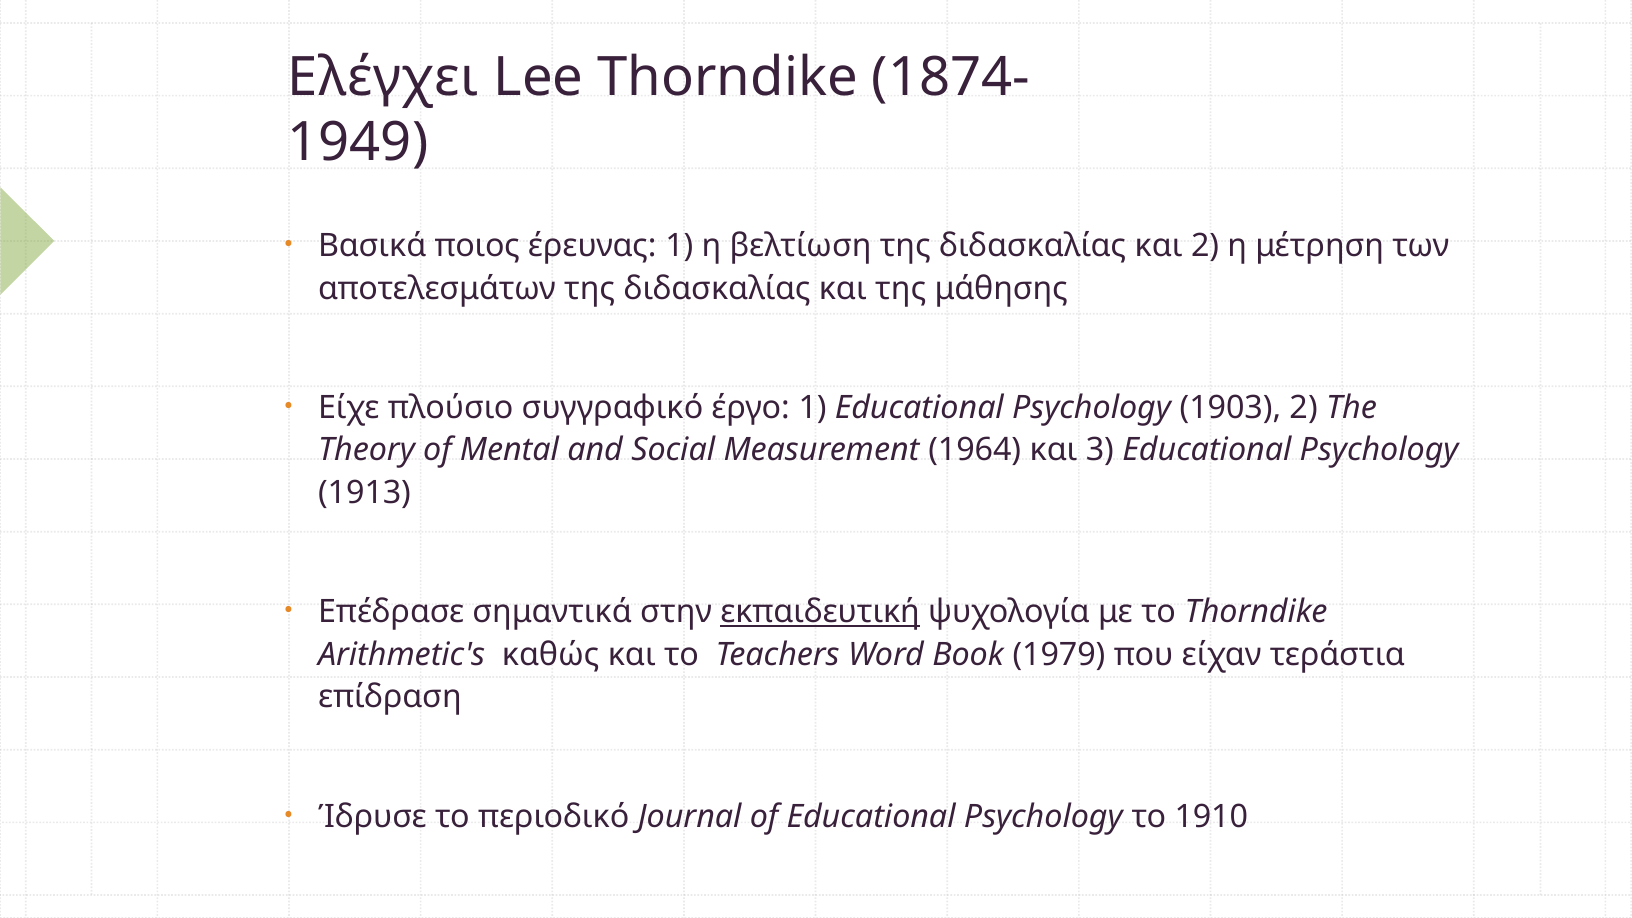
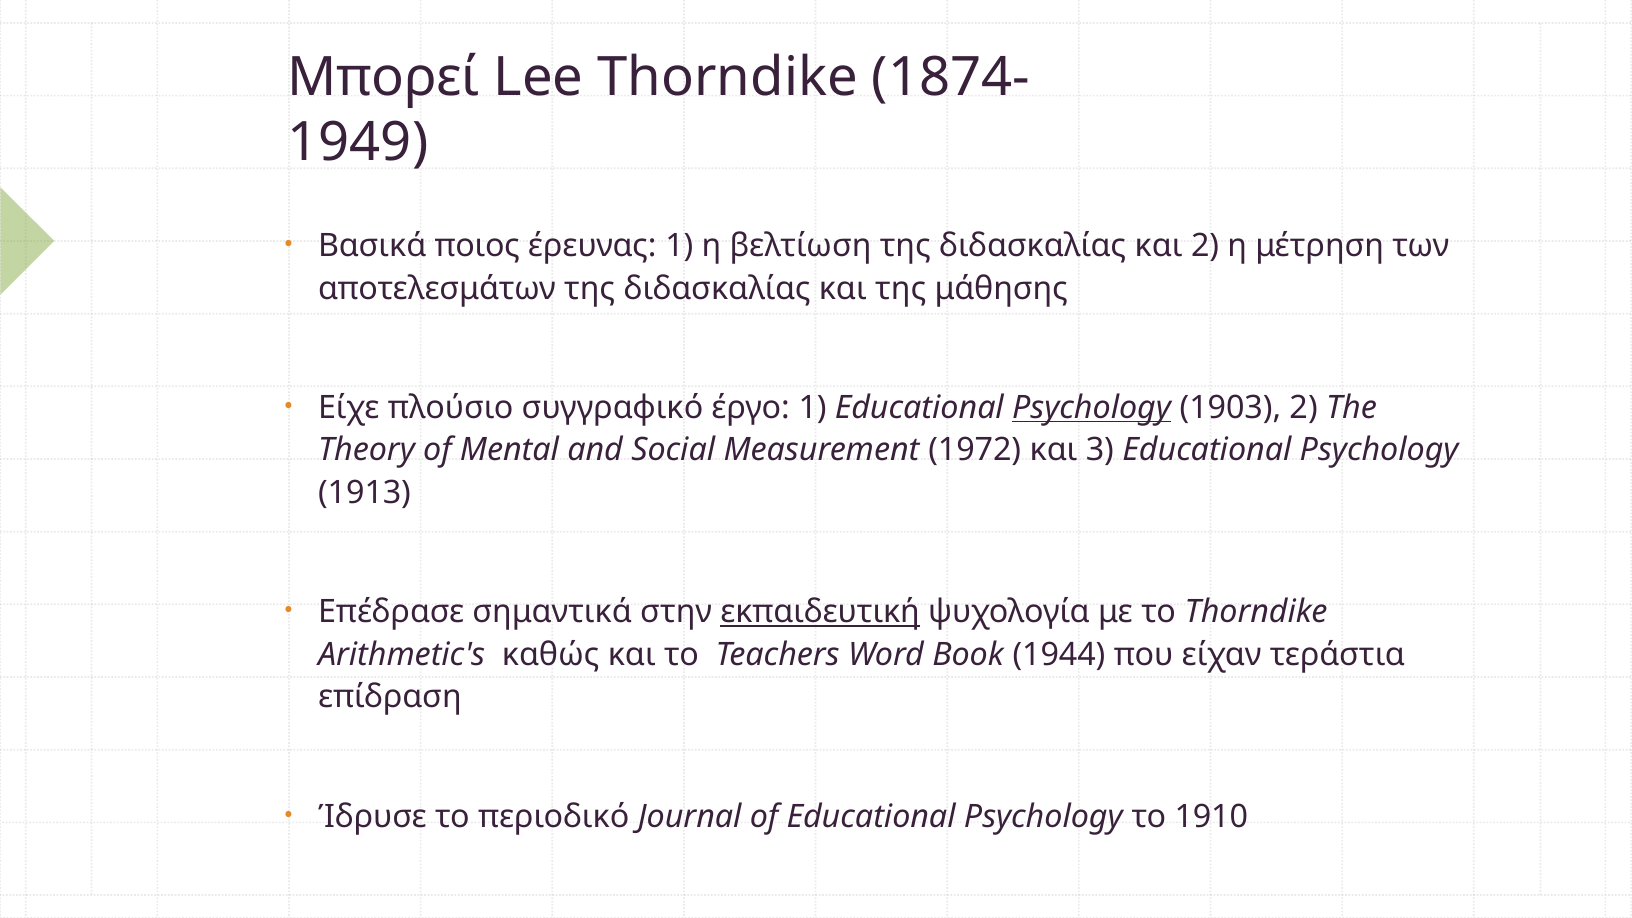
Ελέγχει: Ελέγχει -> Μπορεί
Psychology at (1092, 408) underline: none -> present
1964: 1964 -> 1972
1979: 1979 -> 1944
